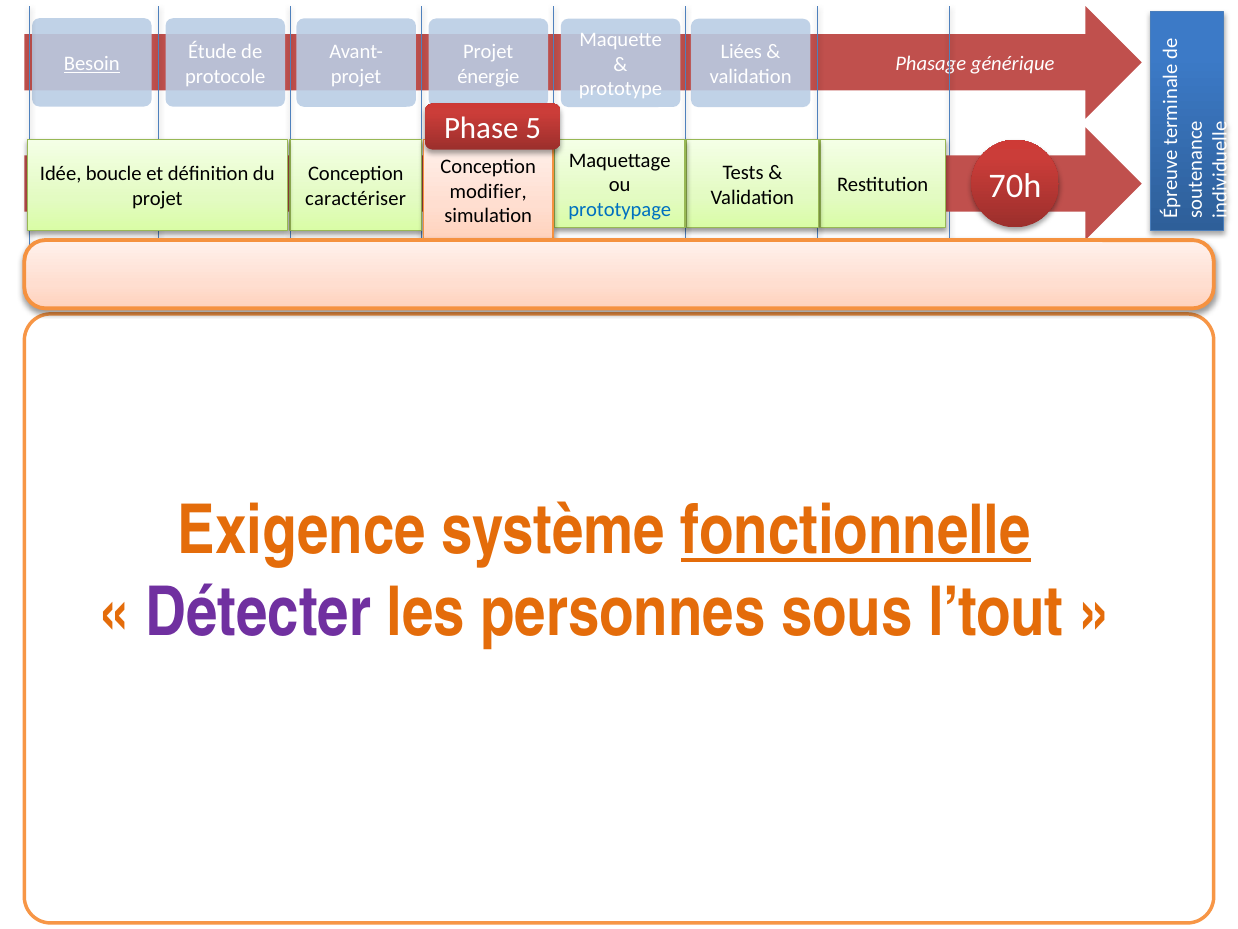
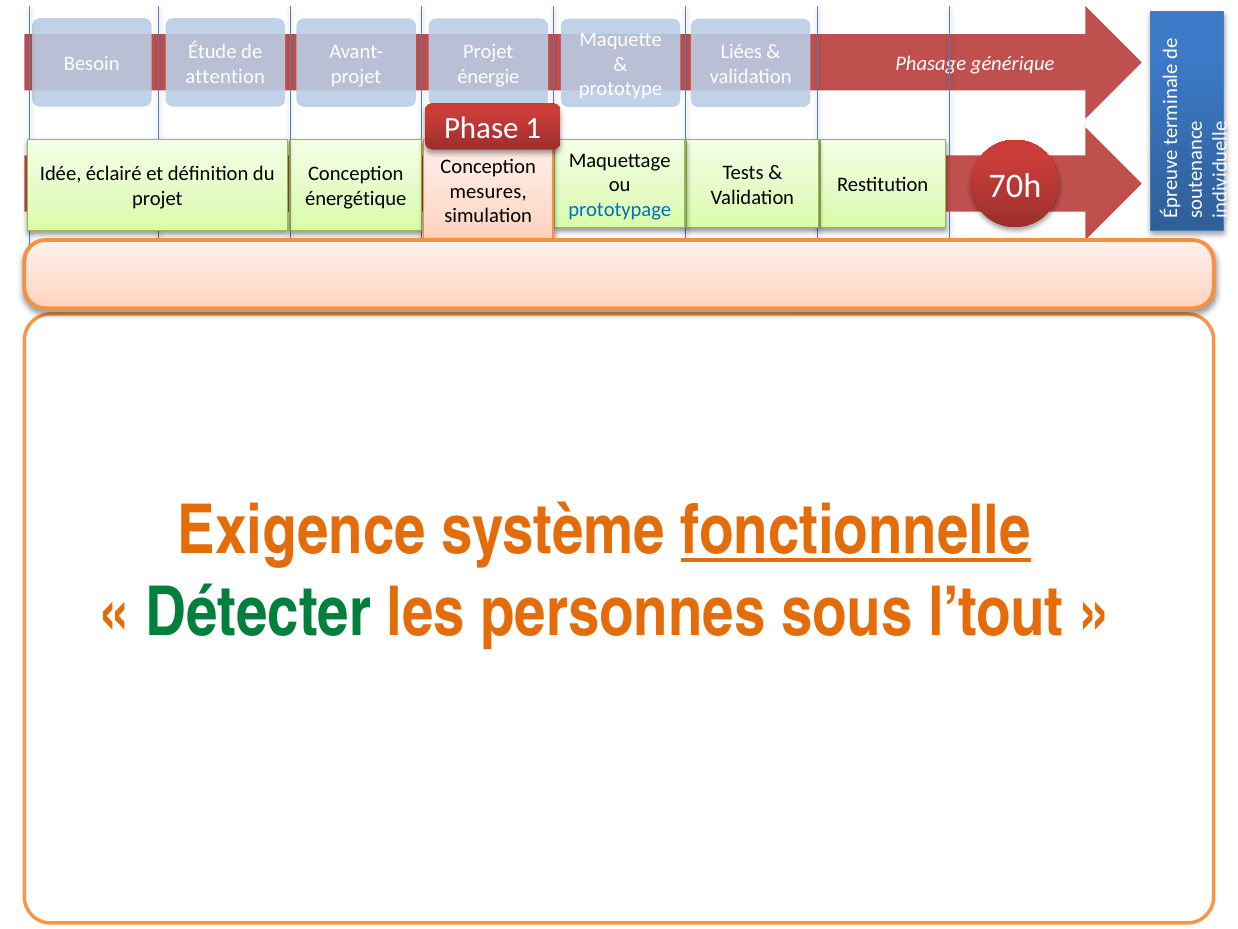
Besoin underline: present -> none
protocole: protocole -> attention
5: 5 -> 1
boucle: boucle -> éclairé
modifier: modifier -> mesures
caractériser: caractériser -> énergétique
Détecter colour: purple -> green
